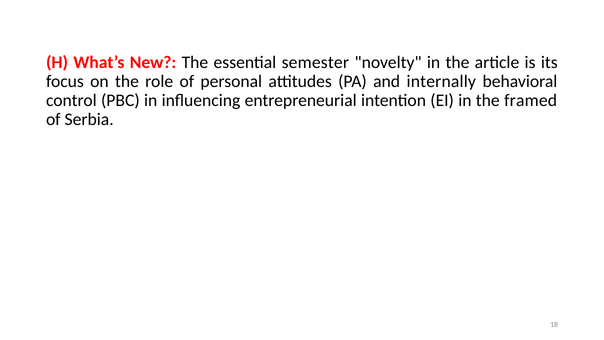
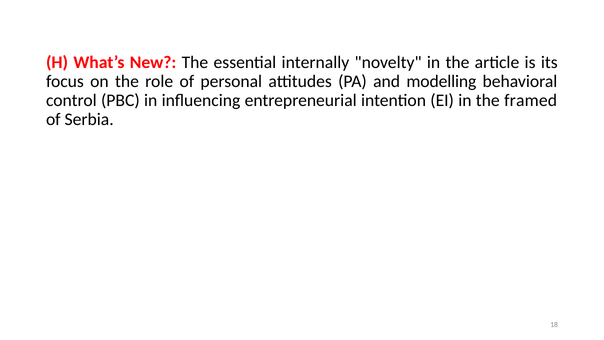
semester: semester -> internally
internally: internally -> modelling
